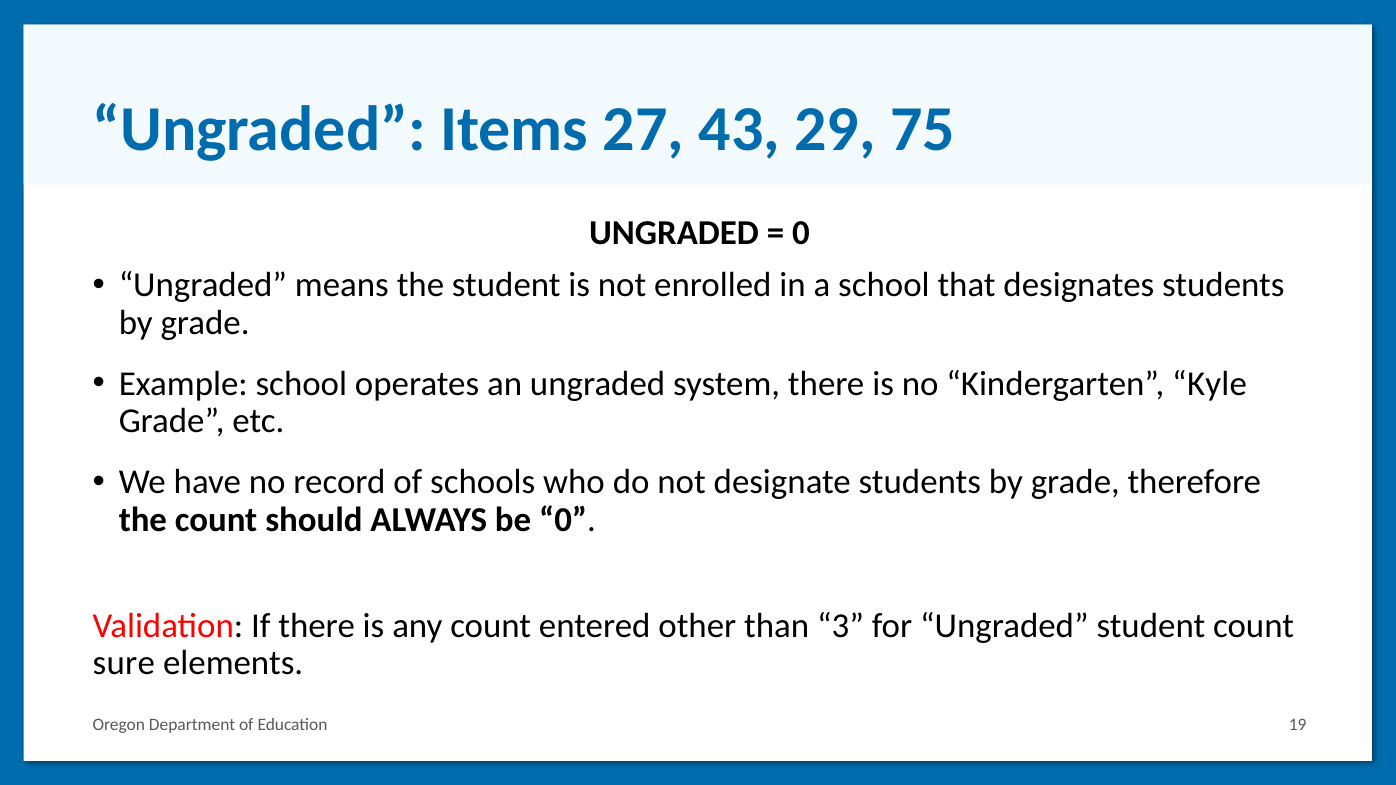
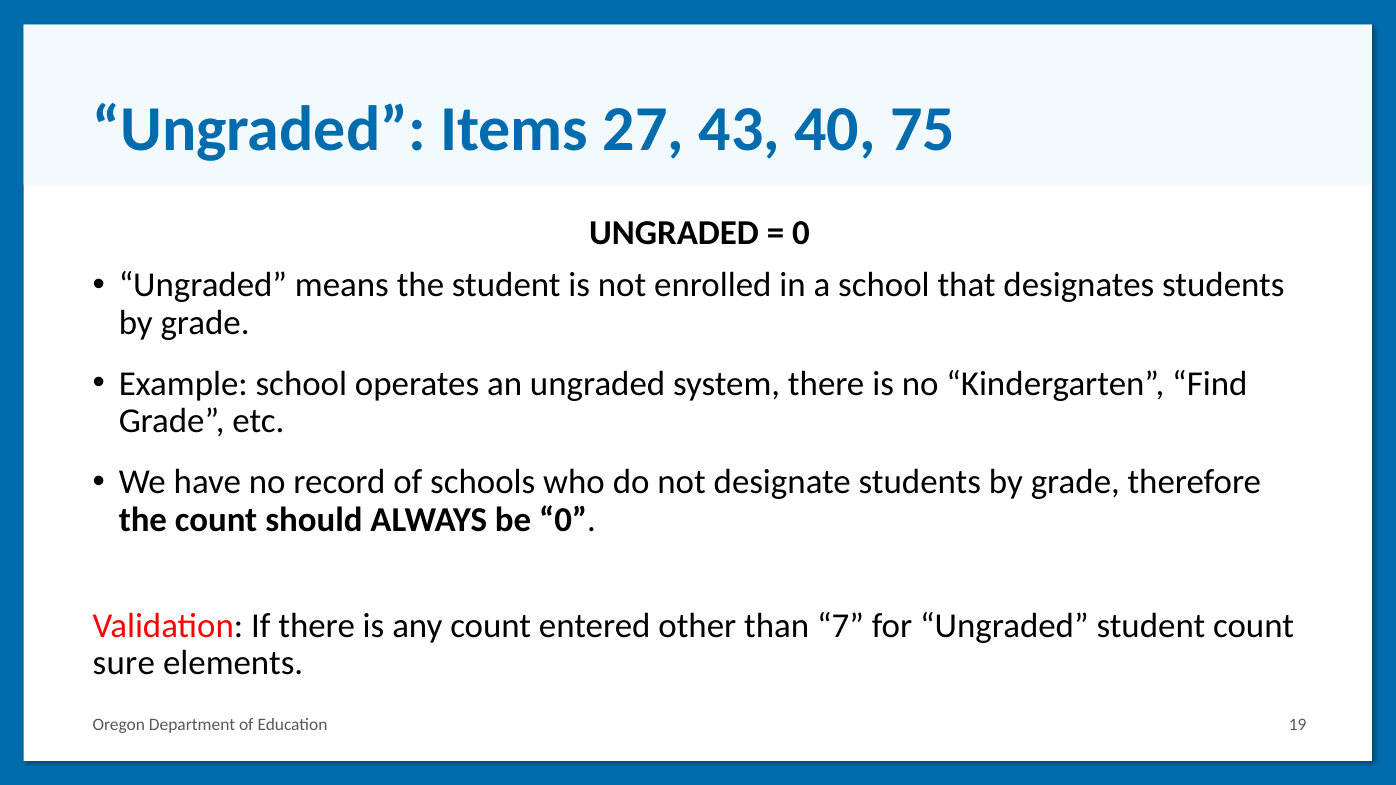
29: 29 -> 40
Kyle: Kyle -> Find
3: 3 -> 7
